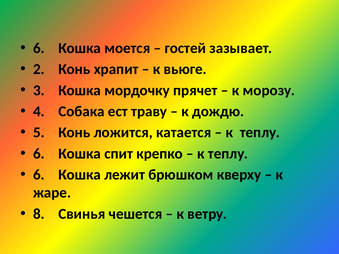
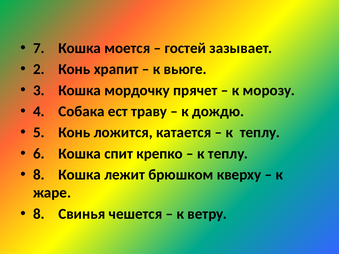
6 at (39, 48): 6 -> 7
6 at (39, 175): 6 -> 8
